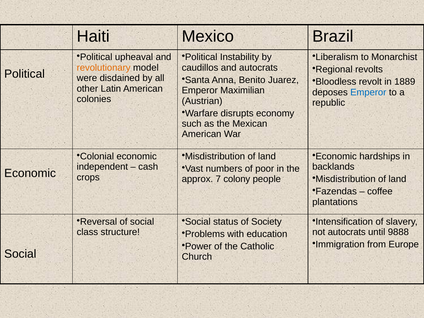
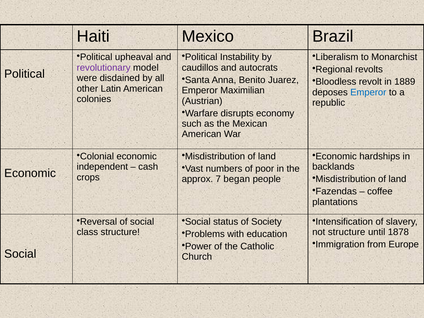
revolutionary colour: orange -> purple
colony: colony -> began
not autocrats: autocrats -> structure
9888: 9888 -> 1878
